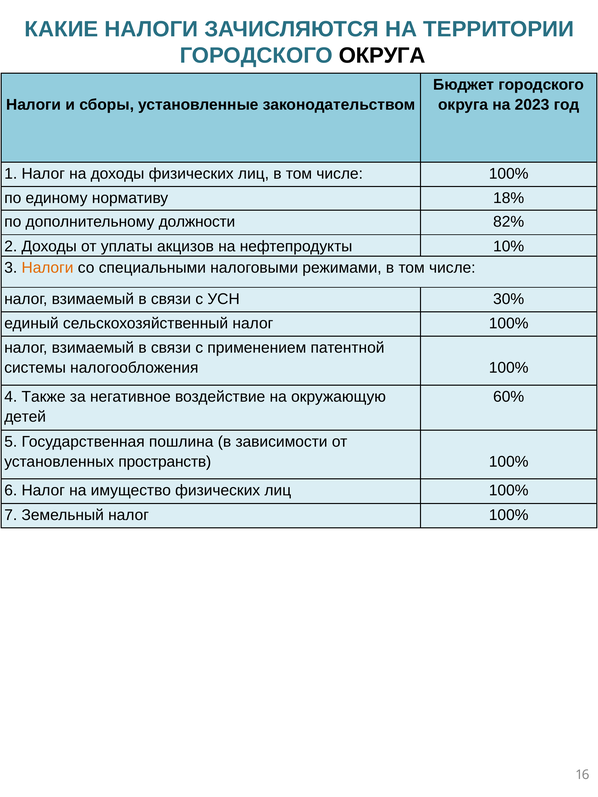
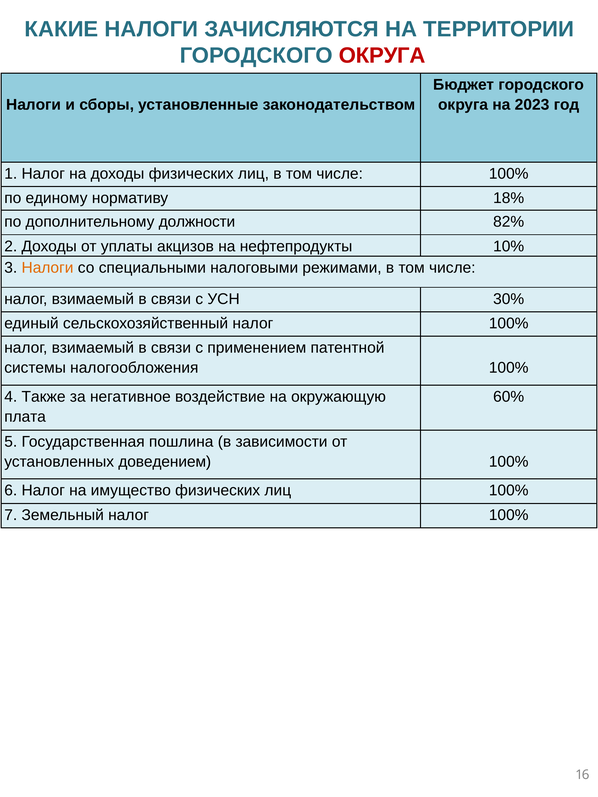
ОКРУГА at (382, 56) colour: black -> red
детей: детей -> плата
пространств: пространств -> доведением
